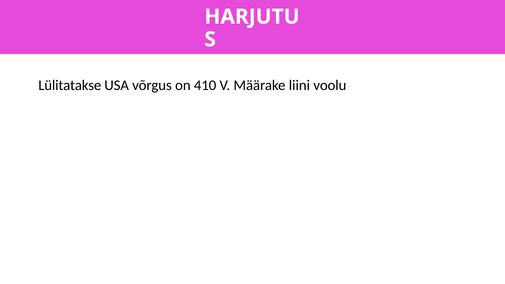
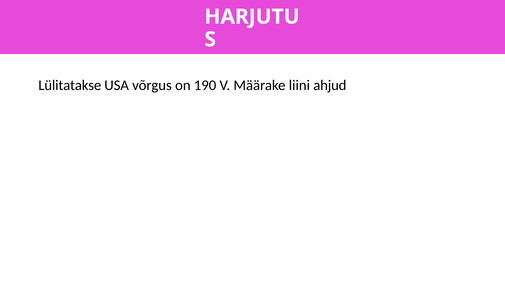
410: 410 -> 190
voolu: voolu -> ahjud
